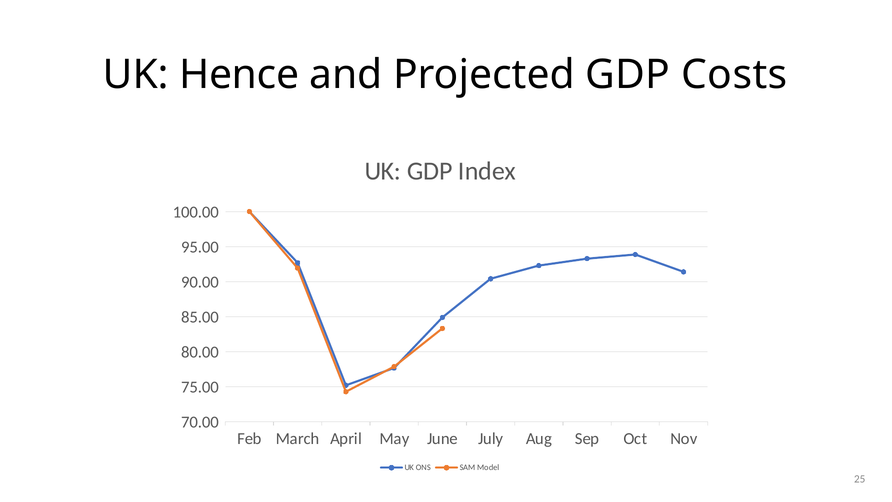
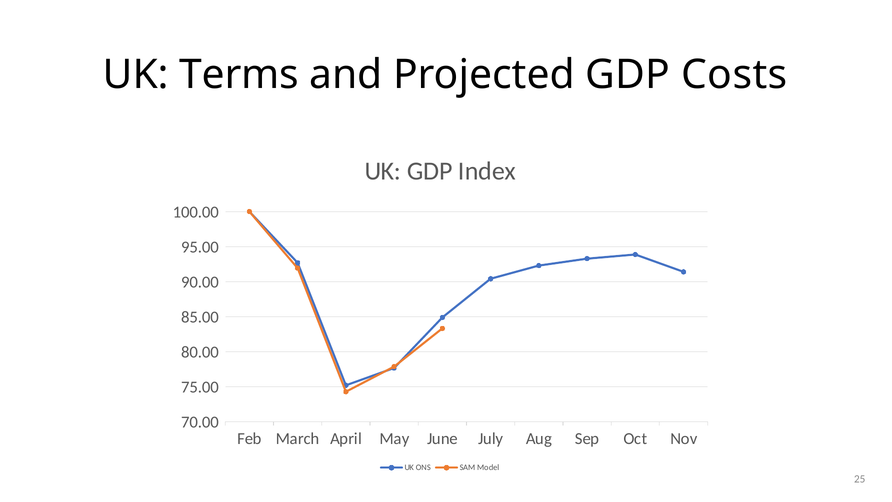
Hence: Hence -> Terms
